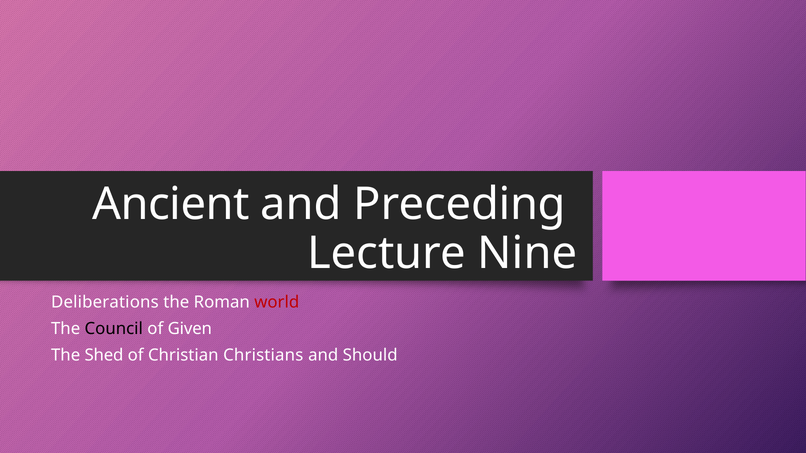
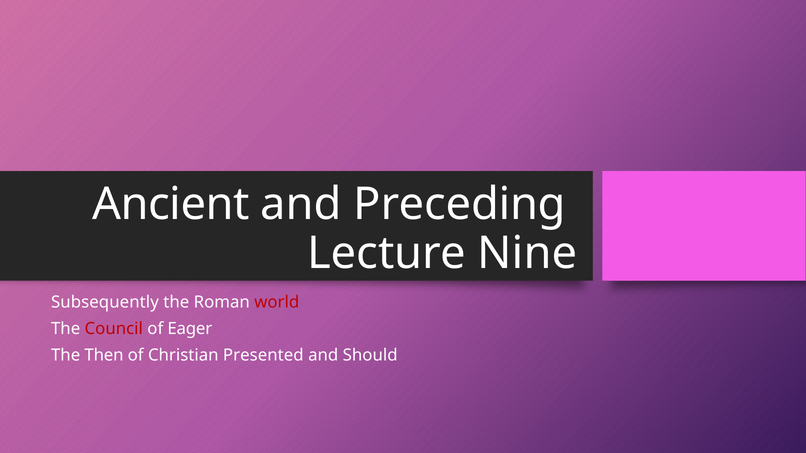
Deliberations: Deliberations -> Subsequently
Council colour: black -> red
Given: Given -> Eager
Shed: Shed -> Then
Christians: Christians -> Presented
